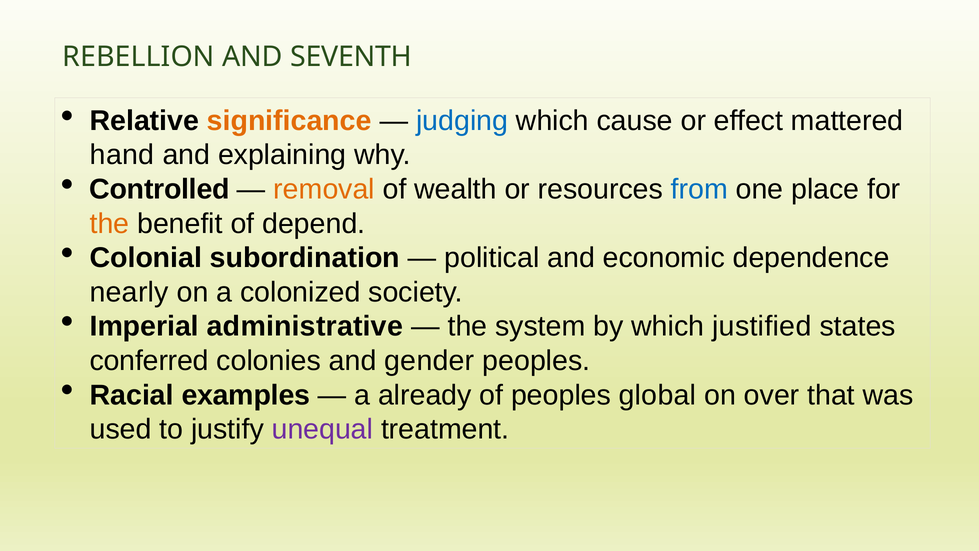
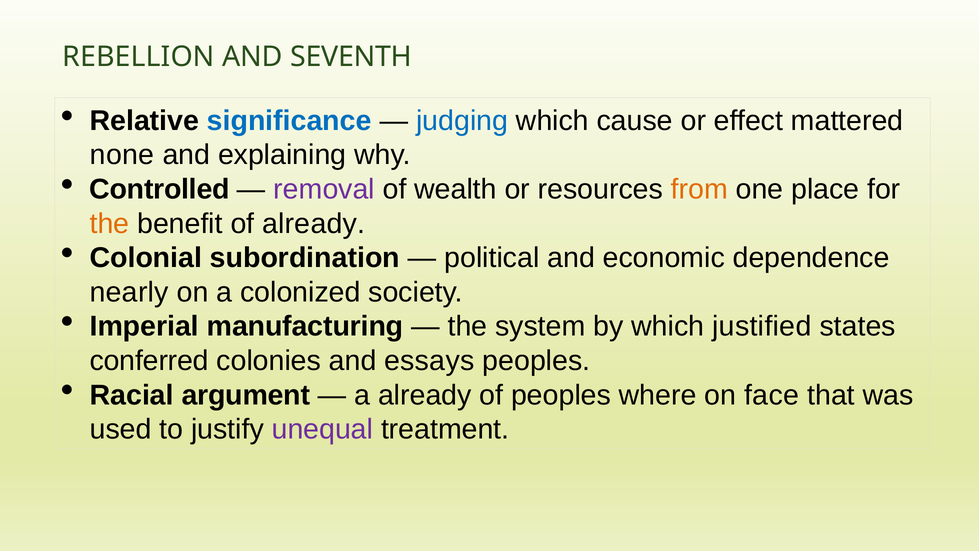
significance colour: orange -> blue
hand: hand -> none
removal colour: orange -> purple
from colour: blue -> orange
of depend: depend -> already
administrative: administrative -> manufacturing
gender: gender -> essays
examples: examples -> argument
global: global -> where
over: over -> face
